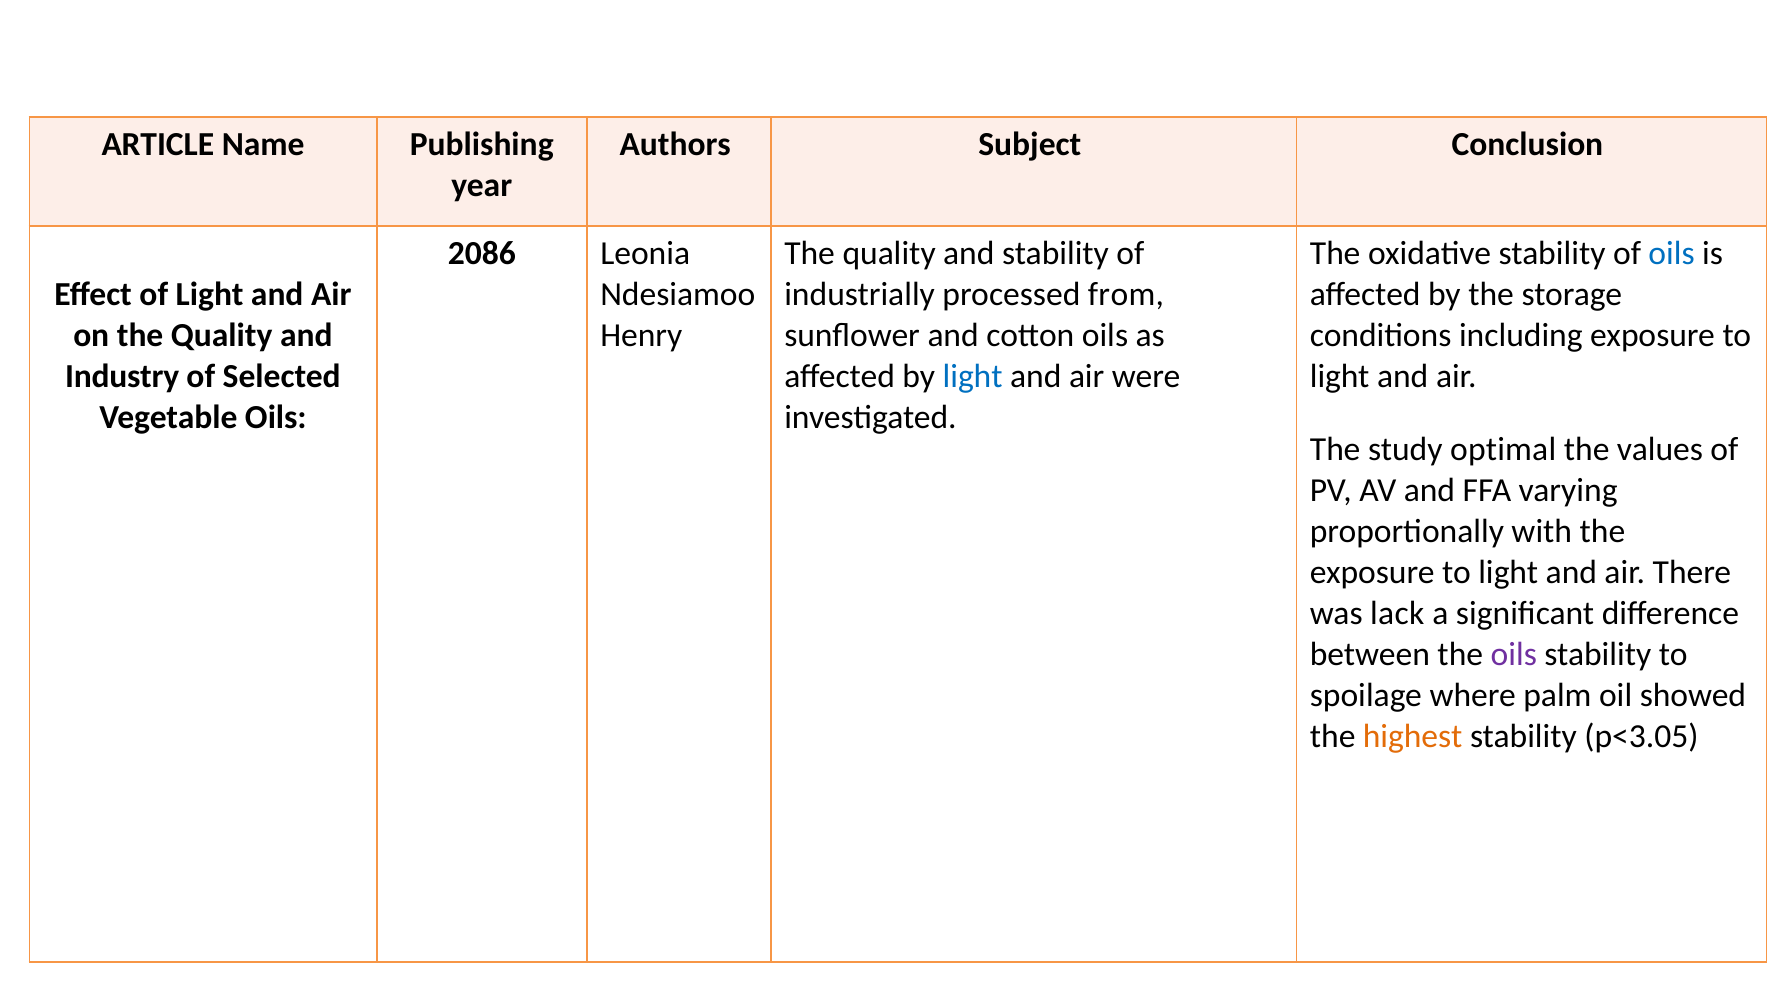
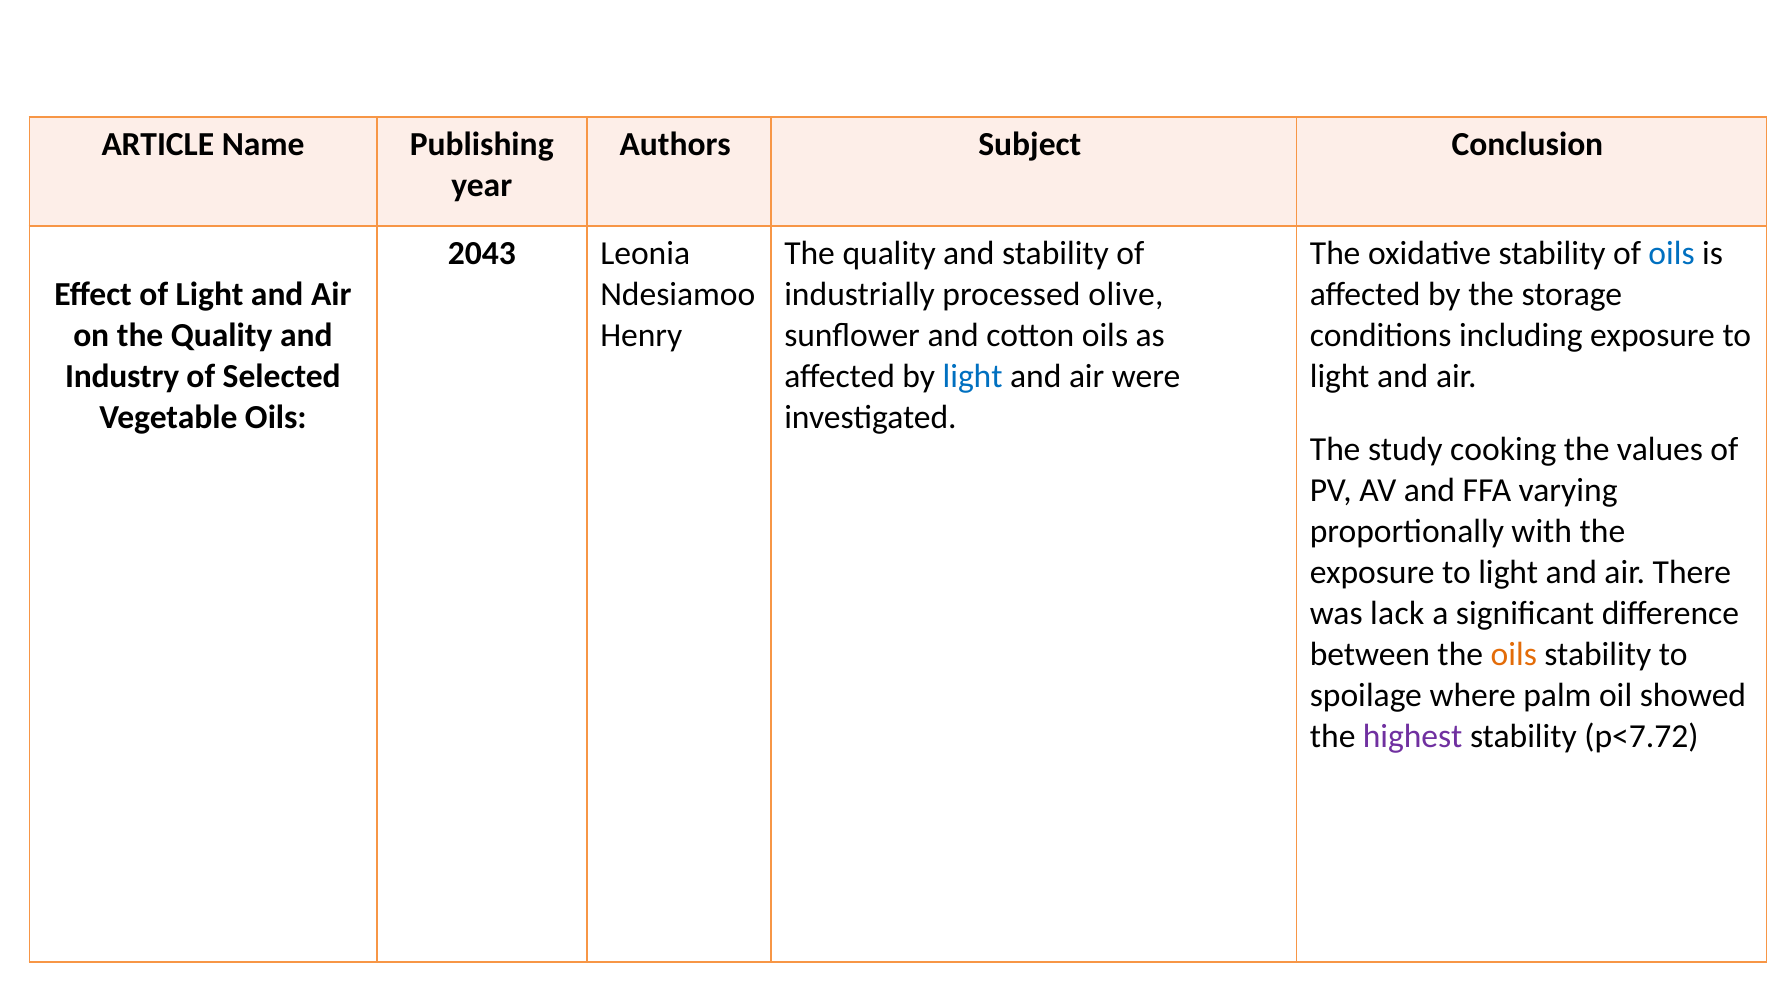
2086: 2086 -> 2043
from: from -> olive
optimal: optimal -> cooking
oils at (1514, 654) colour: purple -> orange
highest colour: orange -> purple
p<3.05: p<3.05 -> p<7.72
